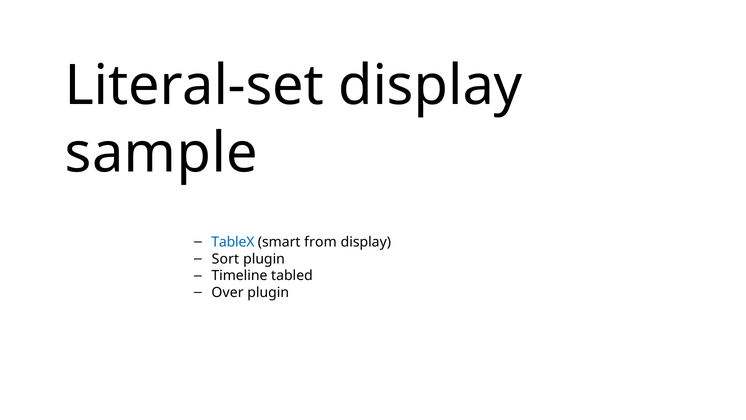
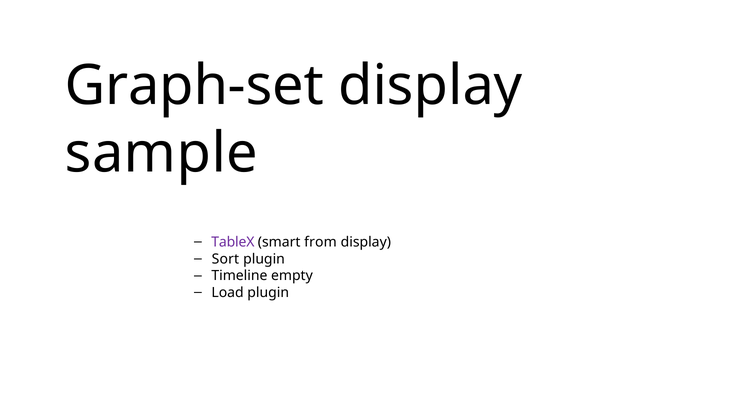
Literal-set: Literal-set -> Graph-set
TableX colour: blue -> purple
tabled: tabled -> empty
Over: Over -> Load
